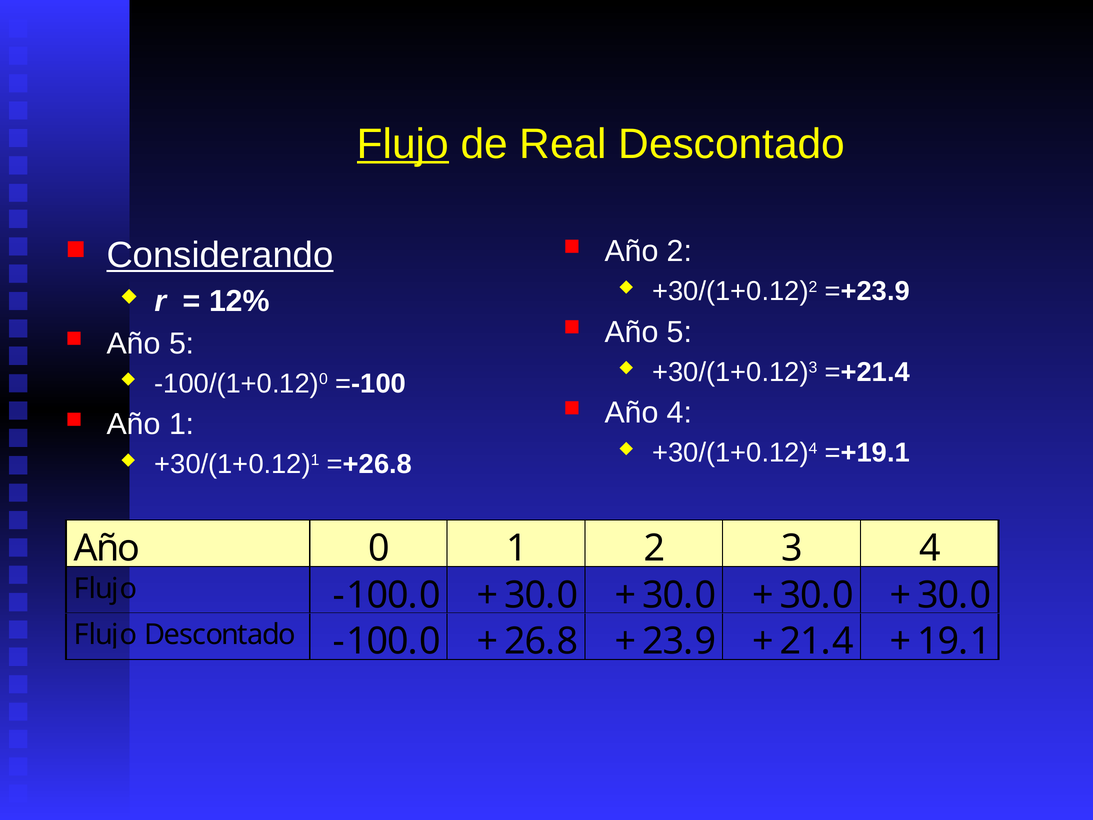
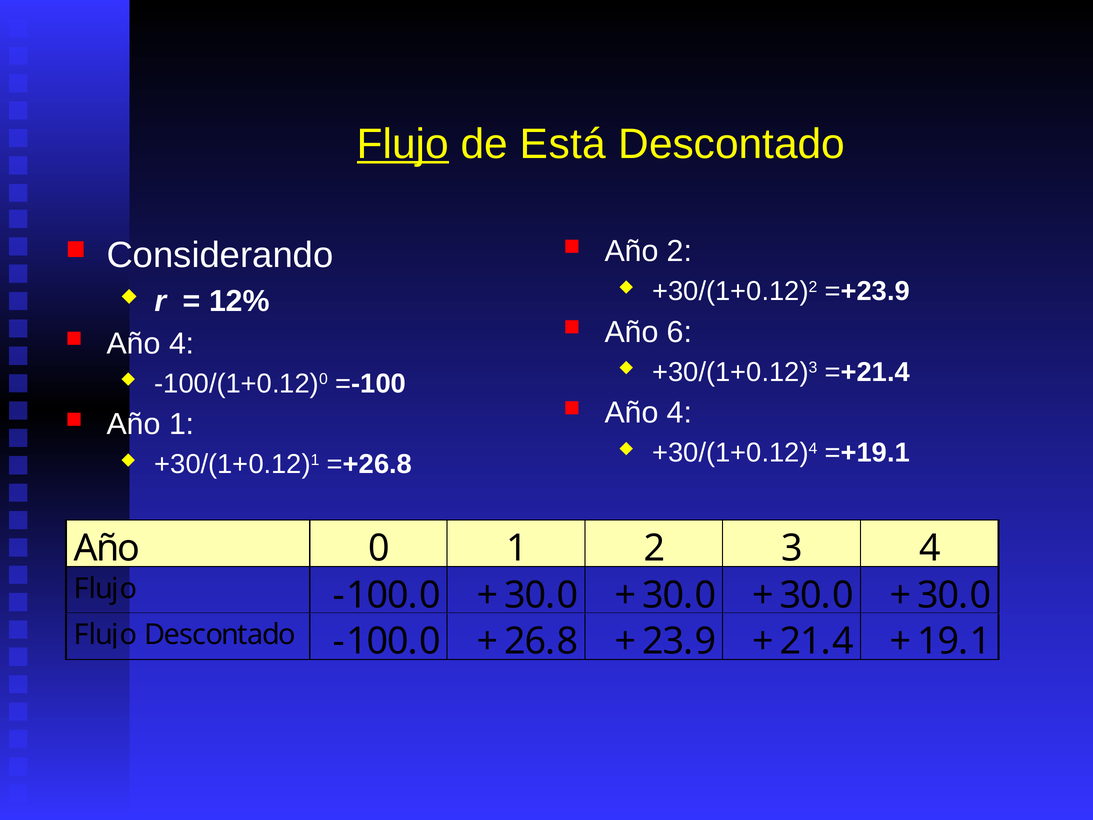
Real: Real -> Está
Considerando underline: present -> none
5 at (680, 332): 5 -> 6
5 at (182, 344): 5 -> 4
